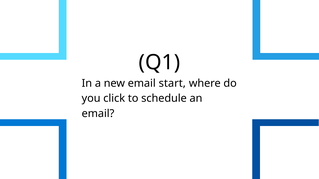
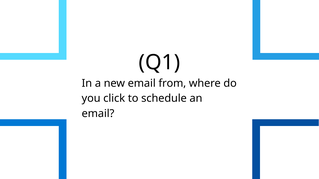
start: start -> from
